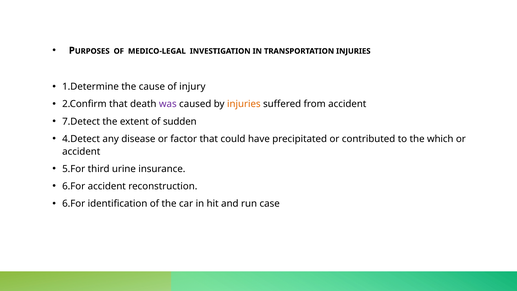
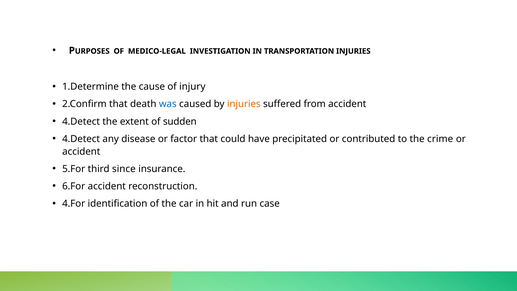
was colour: purple -> blue
7.Detect at (81, 121): 7.Detect -> 4.Detect
which: which -> crime
urine: urine -> since
6.For at (74, 204): 6.For -> 4.For
